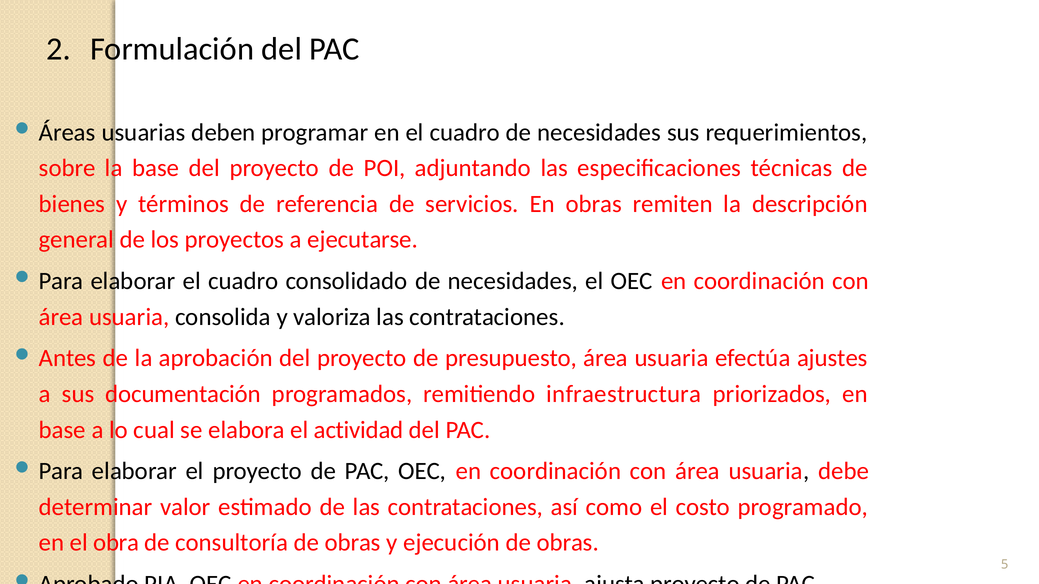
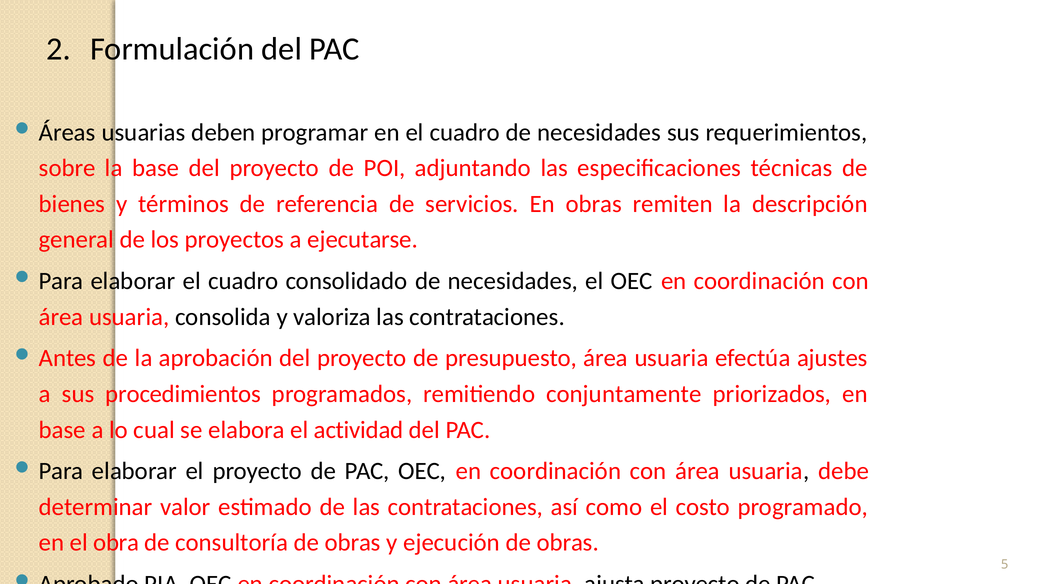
documentación: documentación -> procedimientos
infraestructura: infraestructura -> conjuntamente
